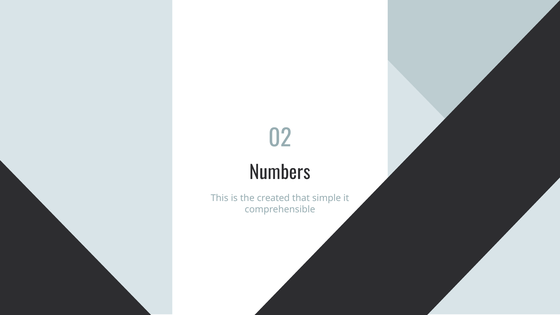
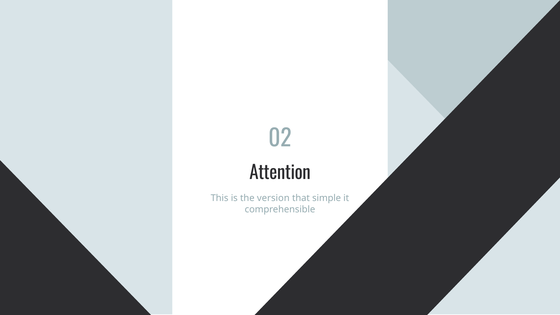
Numbers: Numbers -> Attention
created: created -> version
